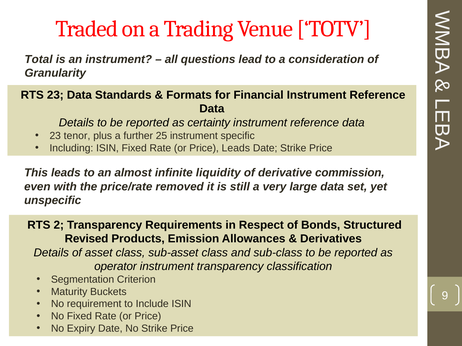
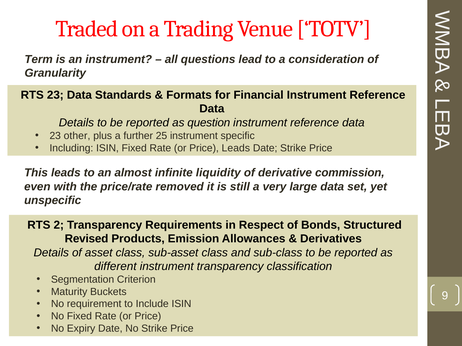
Total: Total -> Term
certainty: certainty -> question
tenor: tenor -> other
operator: operator -> different
